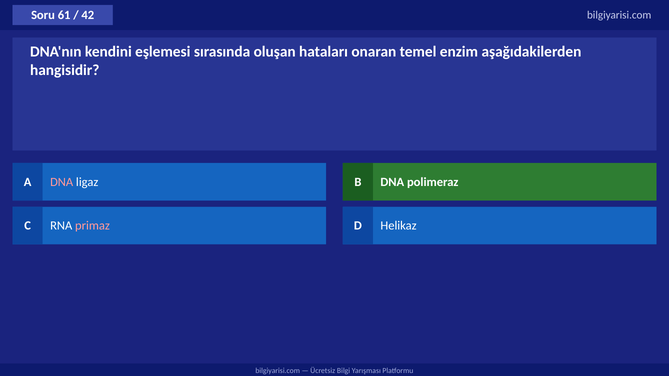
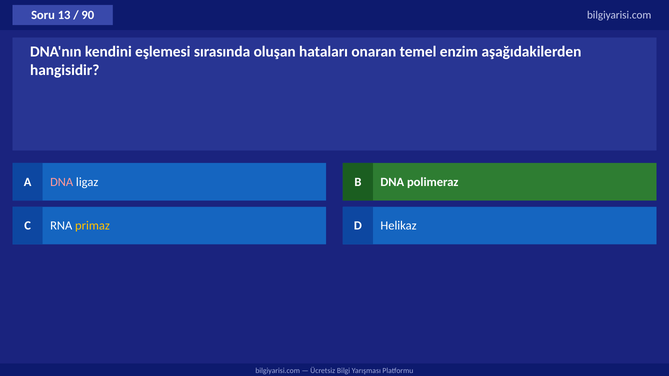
61: 61 -> 13
42: 42 -> 90
primaz colour: pink -> yellow
